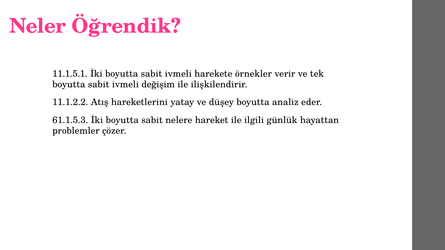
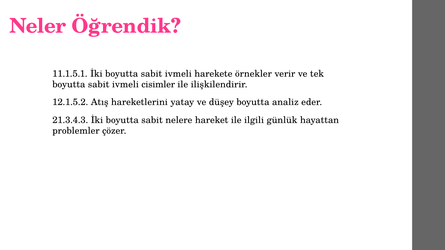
değişim: değişim -> cisimler
11.1.2.2: 11.1.2.2 -> 12.1.5.2
61.1.5.3: 61.1.5.3 -> 21.3.4.3
